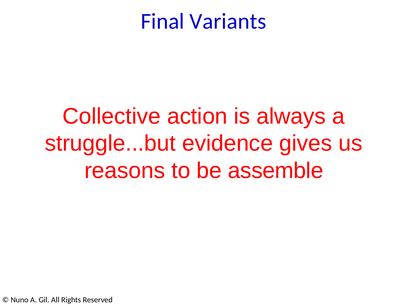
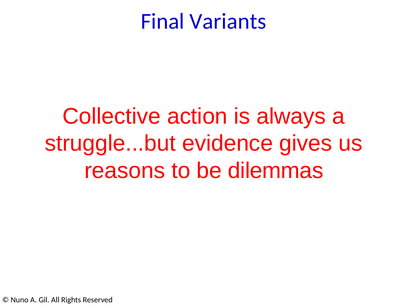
assemble: assemble -> dilemmas
